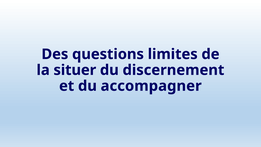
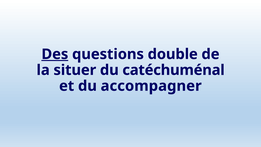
Des underline: none -> present
limites: limites -> double
discernement: discernement -> catéchuménal
